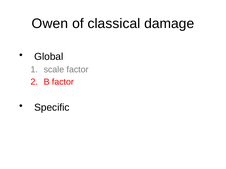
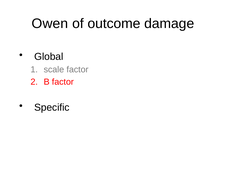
classical: classical -> outcome
